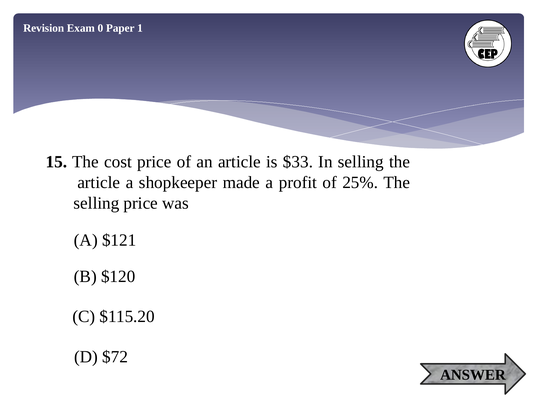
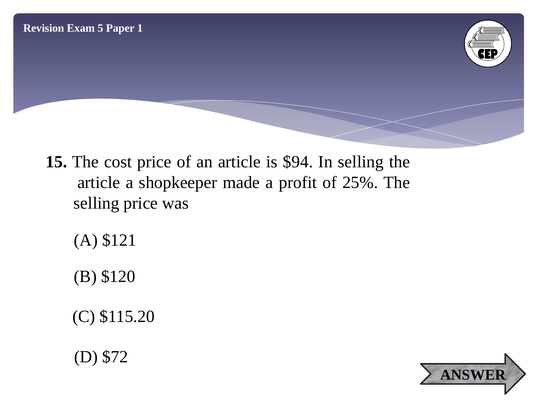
0: 0 -> 5
$33: $33 -> $94
